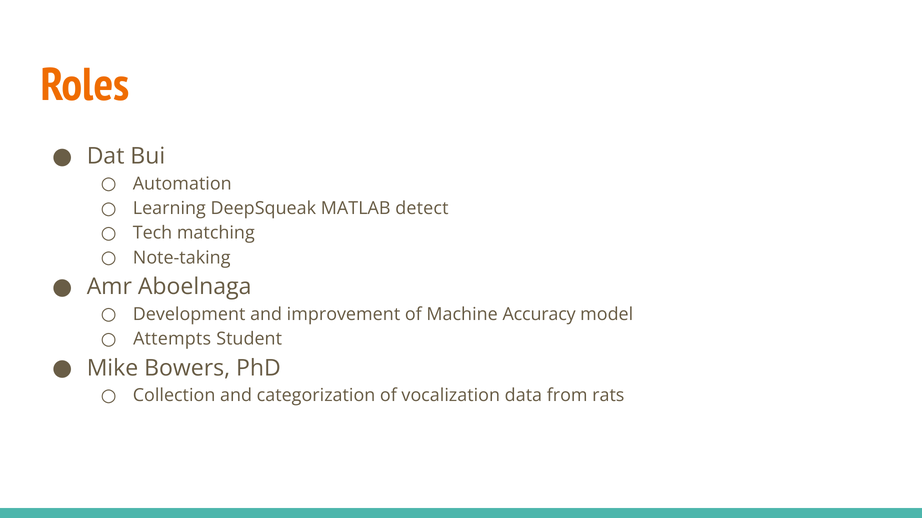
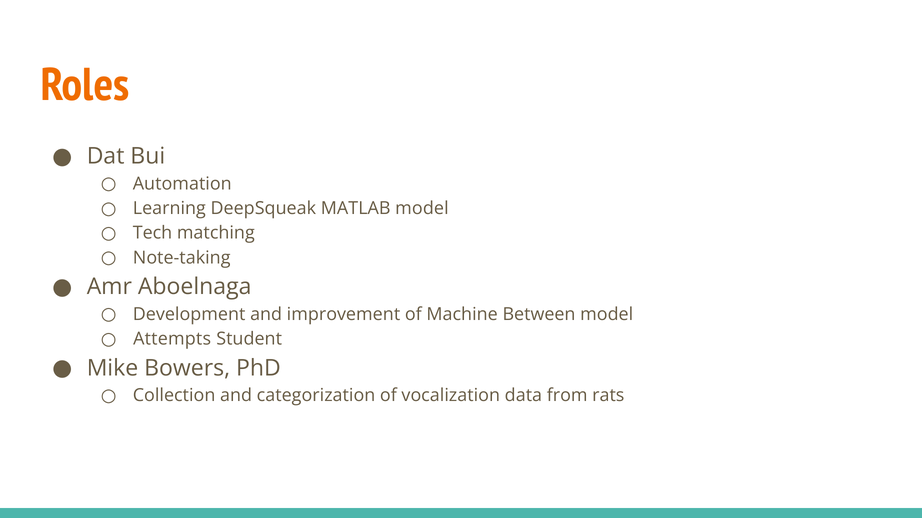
MATLAB detect: detect -> model
Accuracy: Accuracy -> Between
